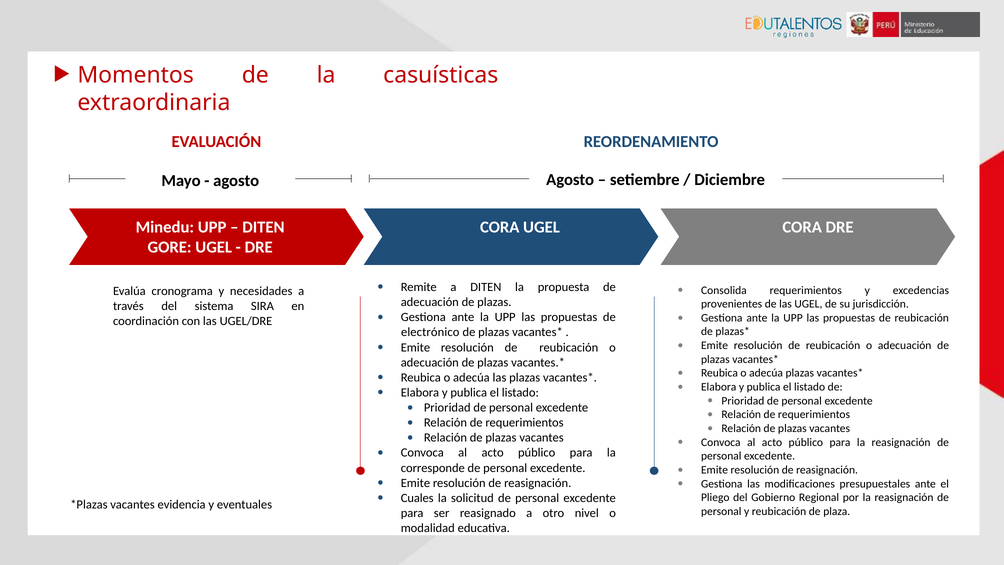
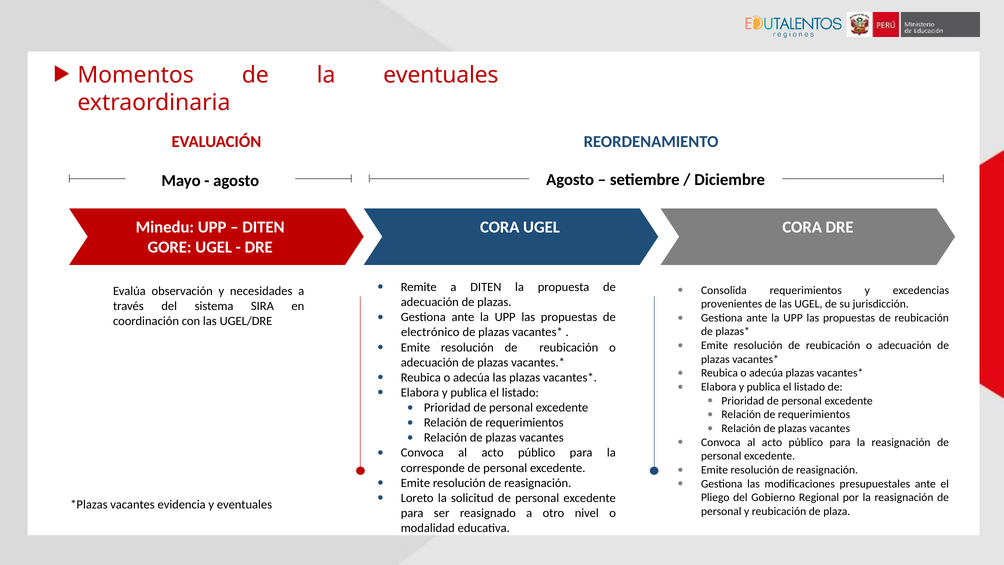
la casuísticas: casuísticas -> eventuales
cronograma: cronograma -> observación
Cuales: Cuales -> Loreto
